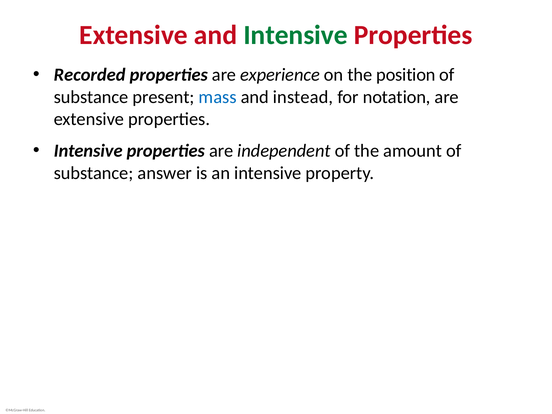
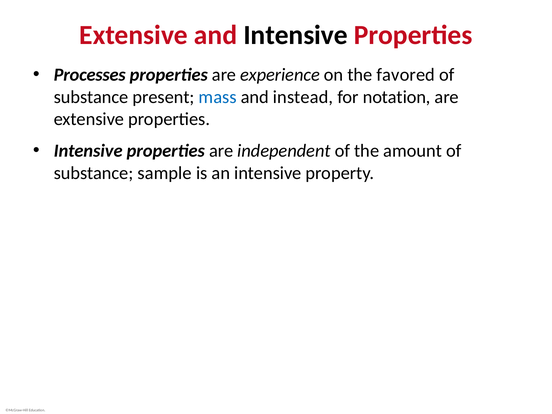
Intensive at (296, 35) colour: green -> black
Recorded: Recorded -> Processes
position: position -> favored
answer: answer -> sample
